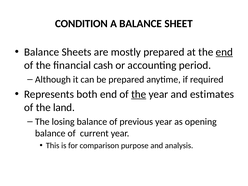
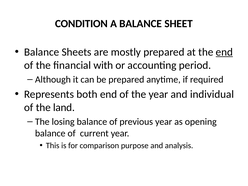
cash: cash -> with
the at (139, 94) underline: present -> none
estimates: estimates -> individual
